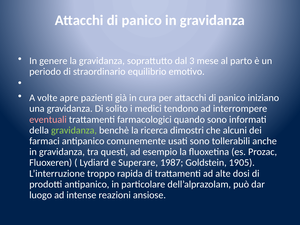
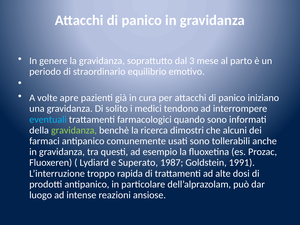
eventuali colour: pink -> light blue
Superare: Superare -> Superato
1905: 1905 -> 1991
